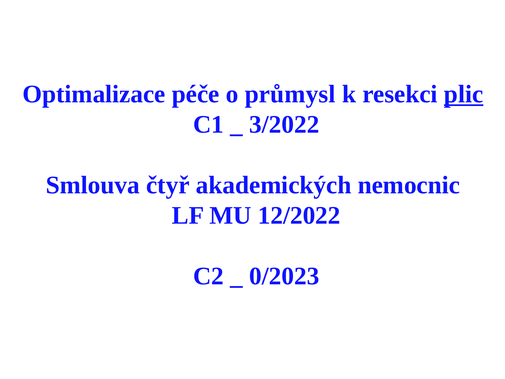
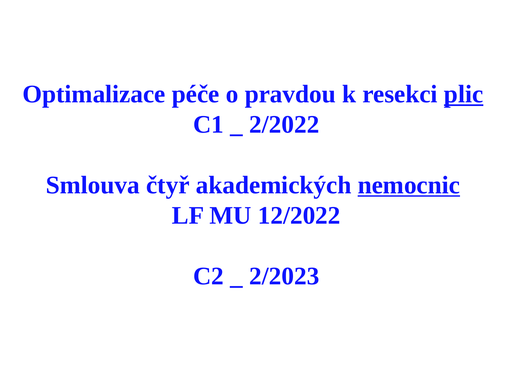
průmysl: průmysl -> pravdou
3/2022: 3/2022 -> 2/2022
nemocnic underline: none -> present
0/2023: 0/2023 -> 2/2023
